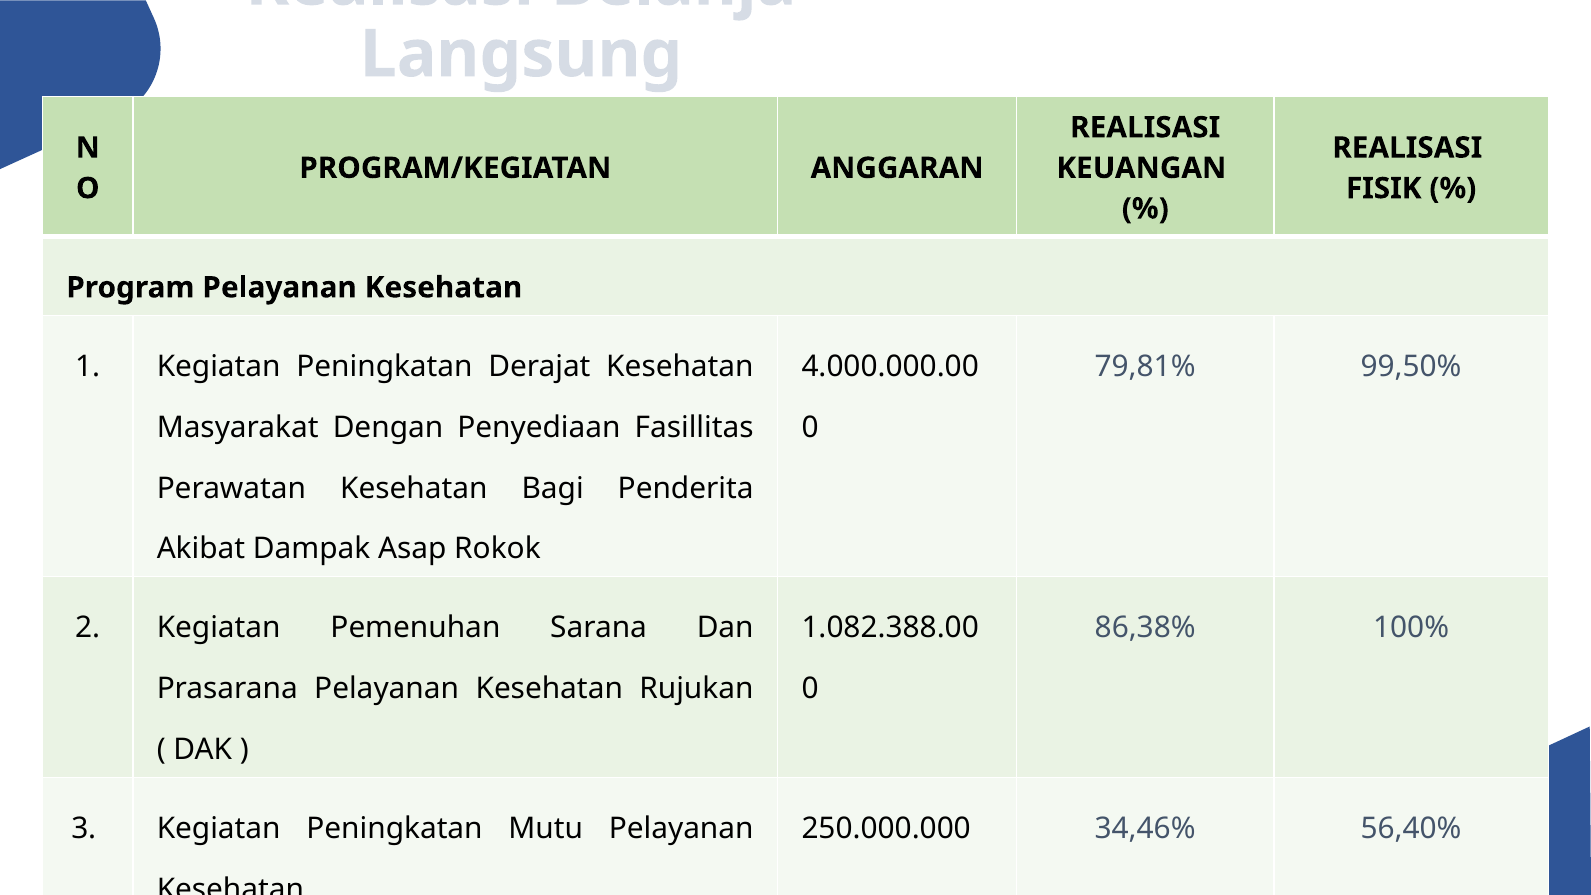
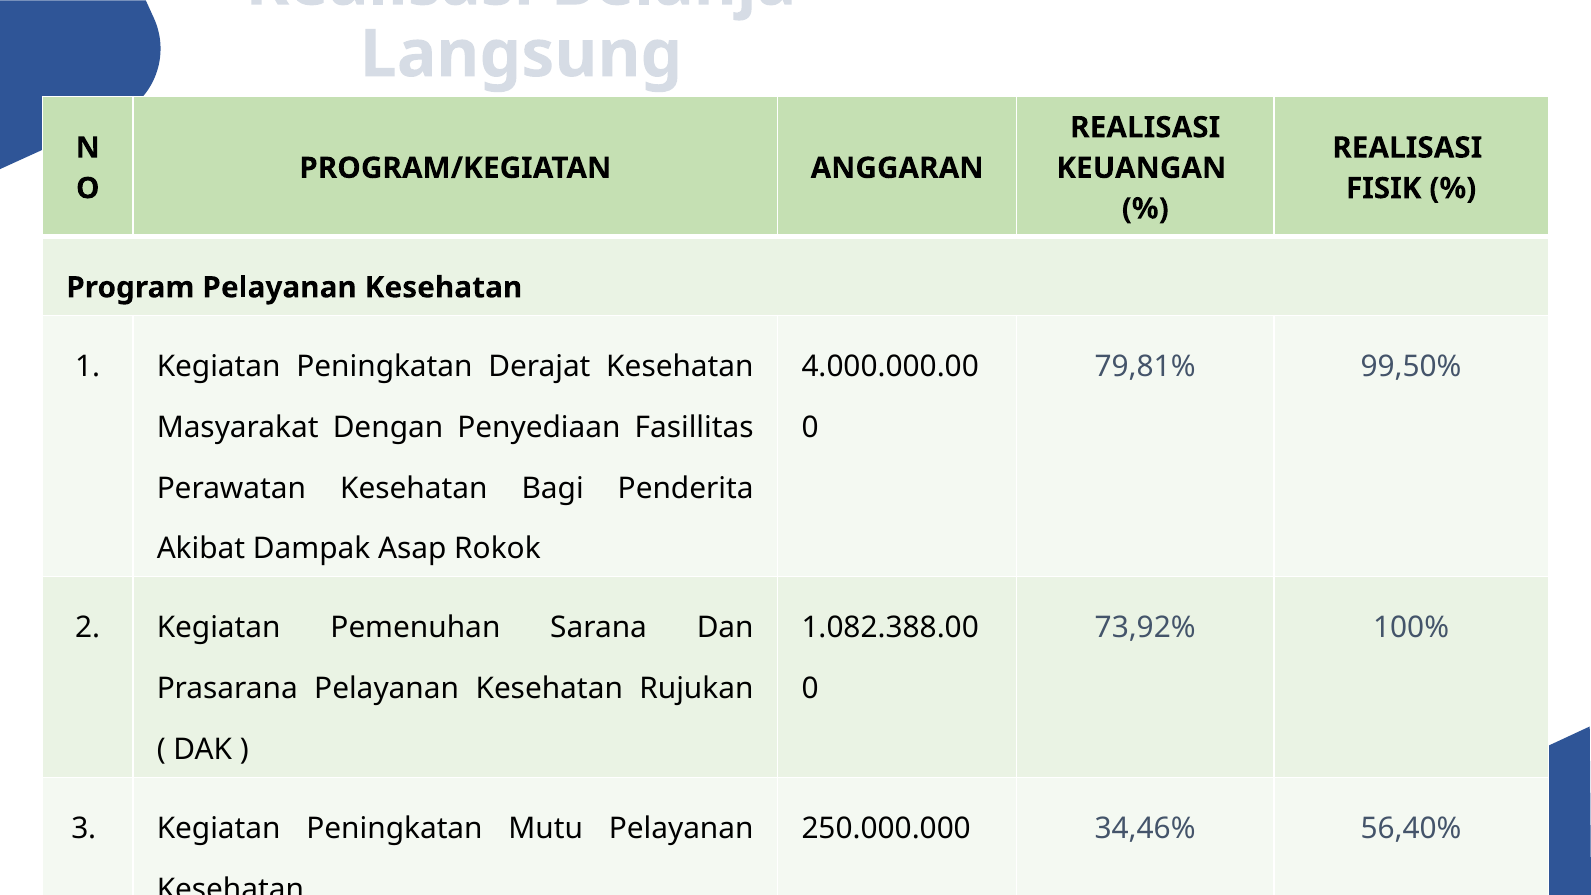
86,38%: 86,38% -> 73,92%
